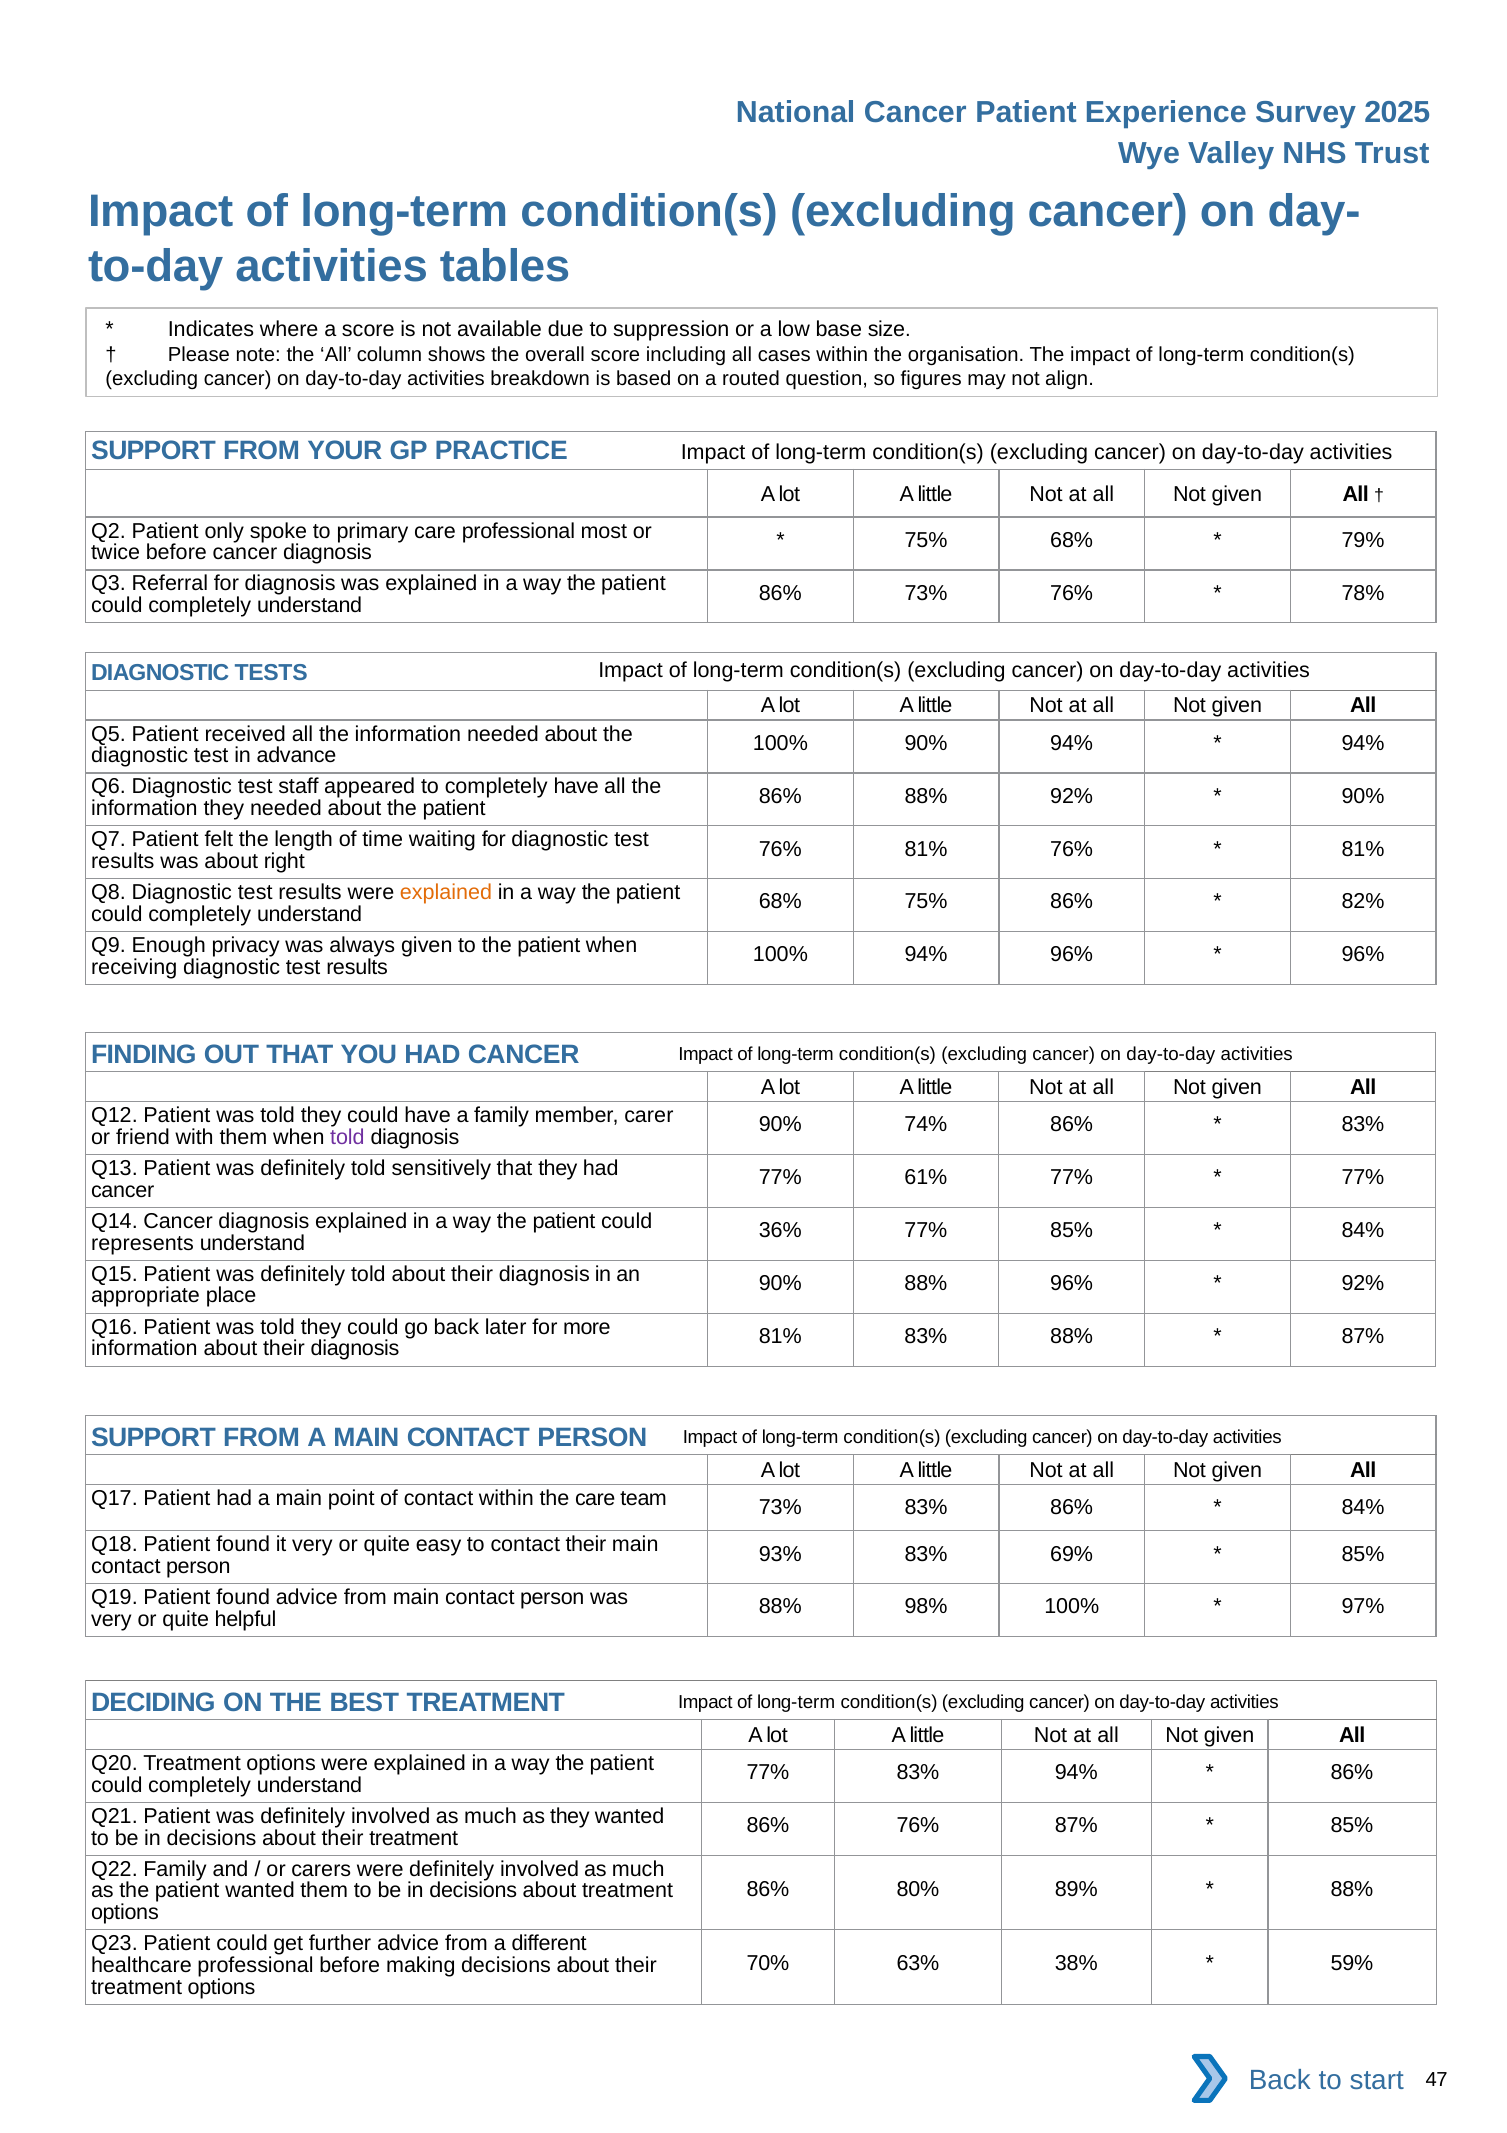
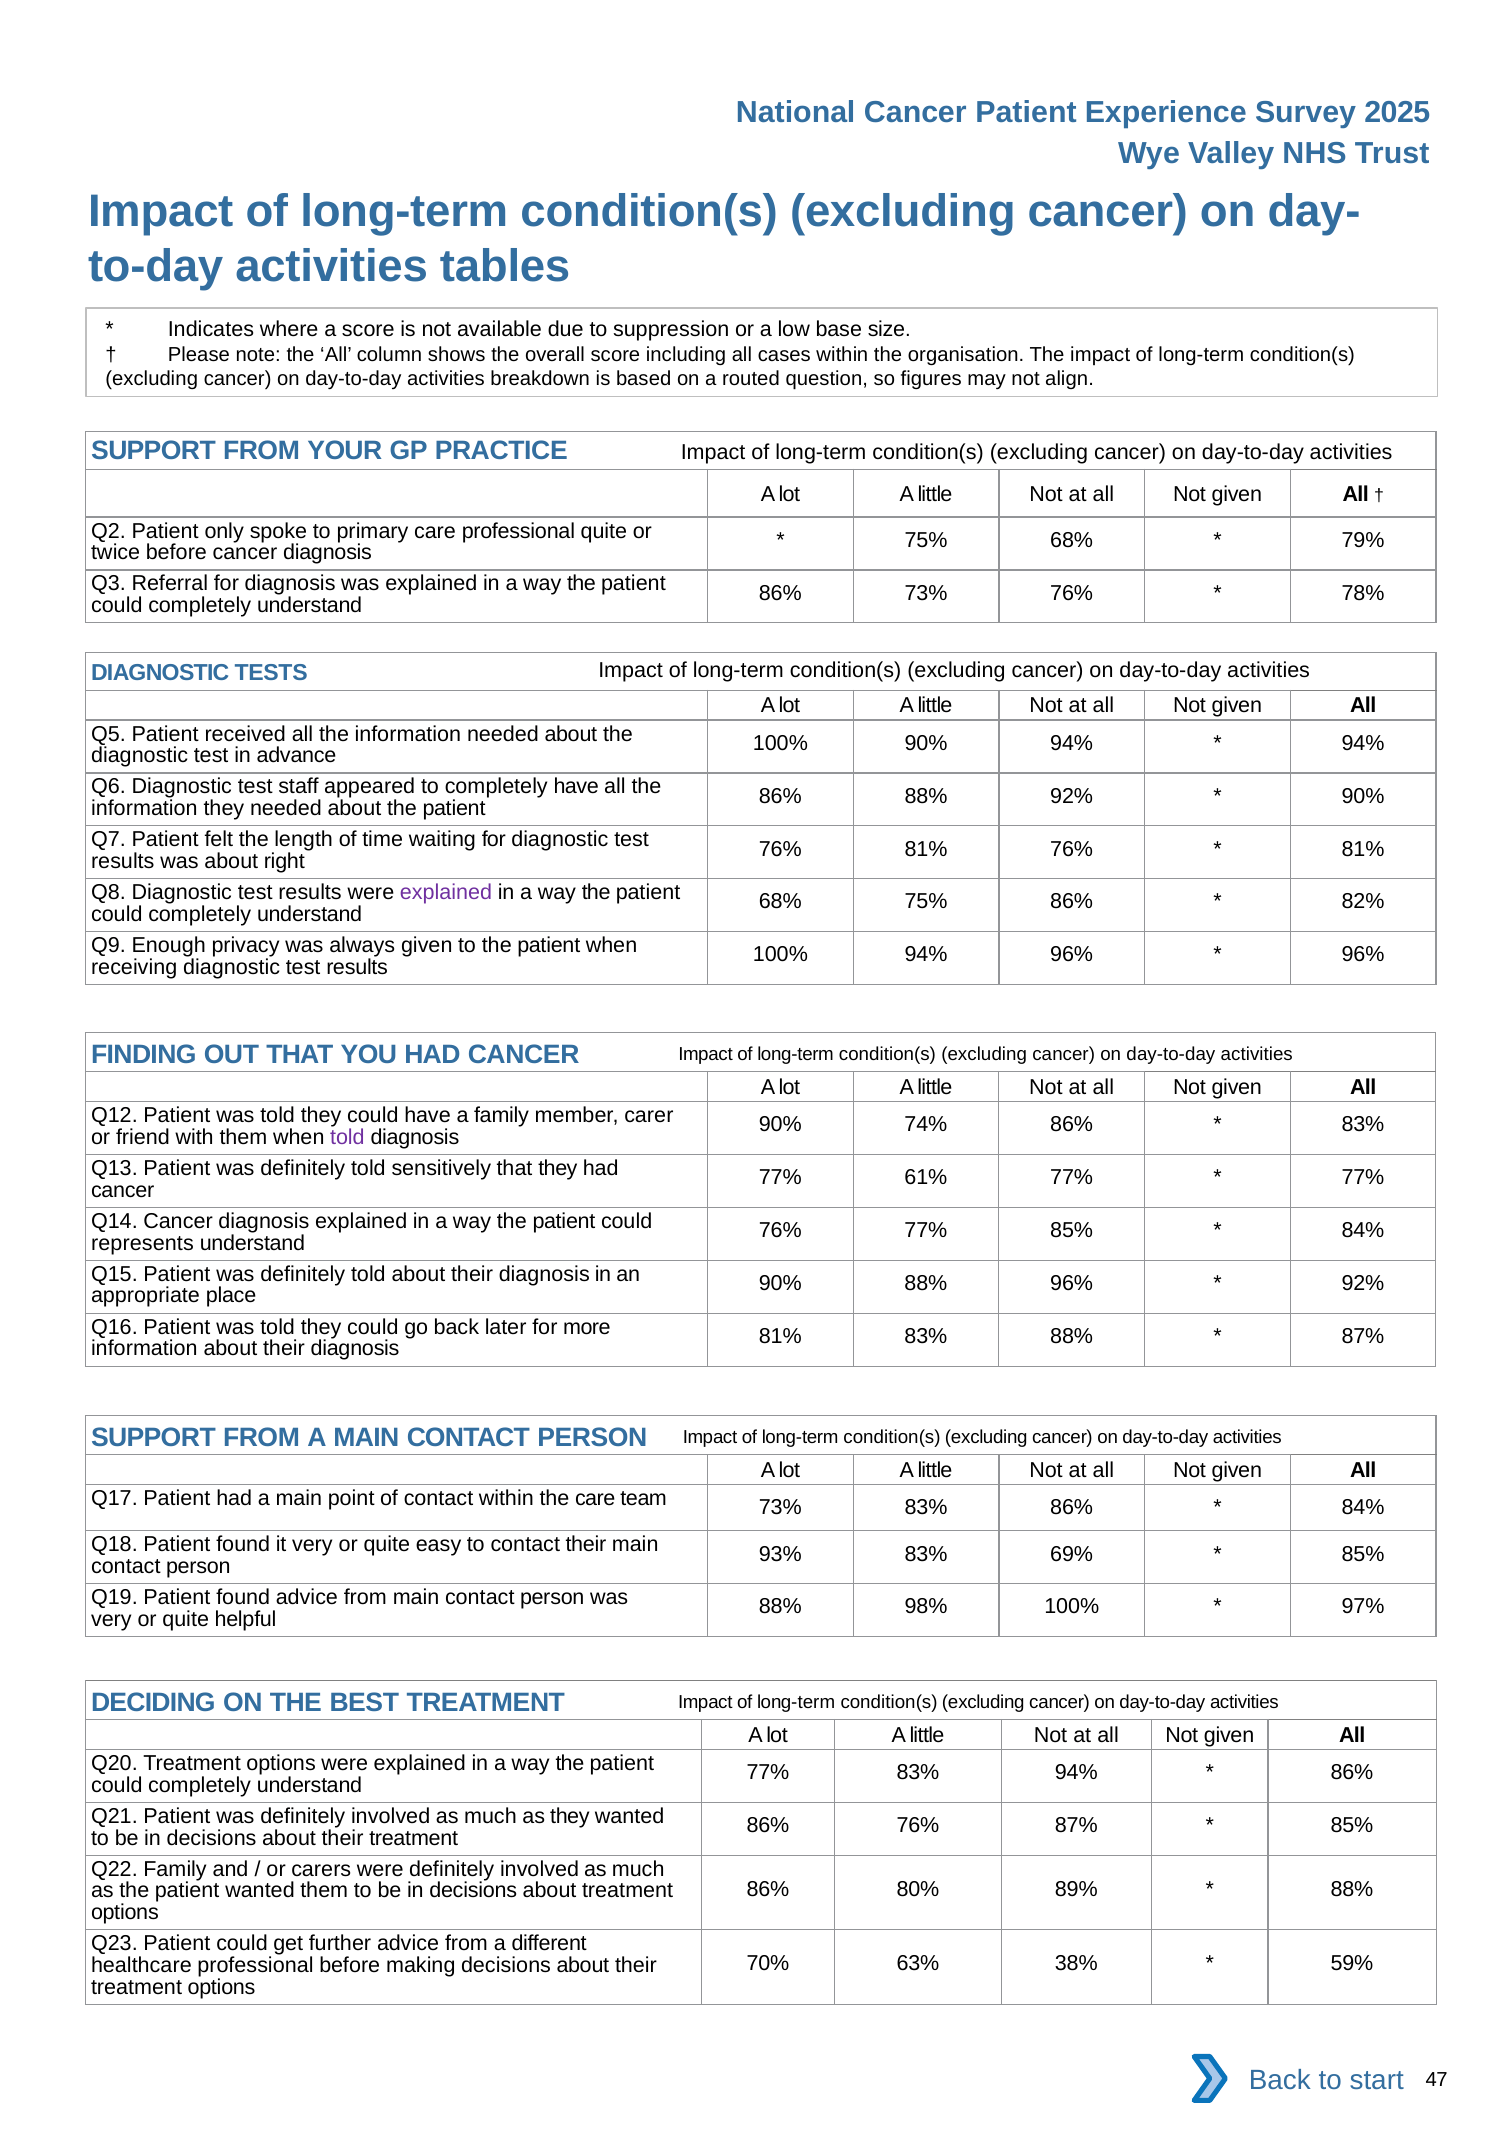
professional most: most -> quite
explained at (446, 893) colour: orange -> purple
36% at (780, 1230): 36% -> 76%
